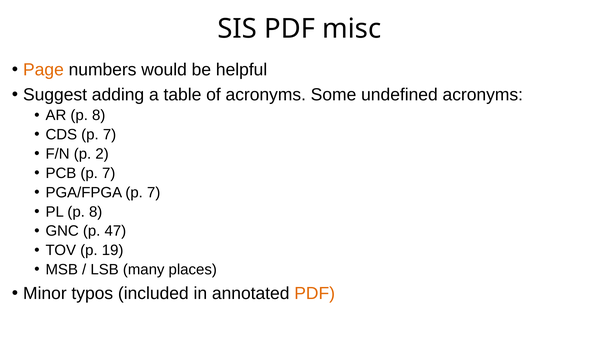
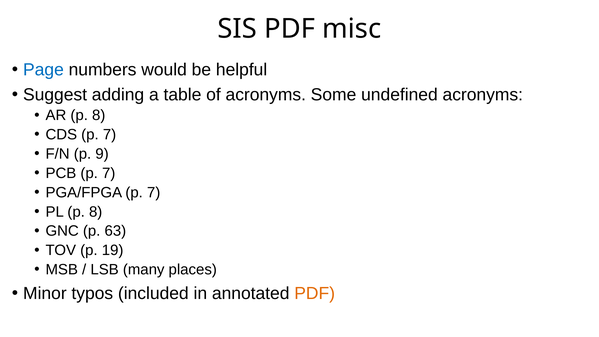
Page colour: orange -> blue
2: 2 -> 9
47: 47 -> 63
